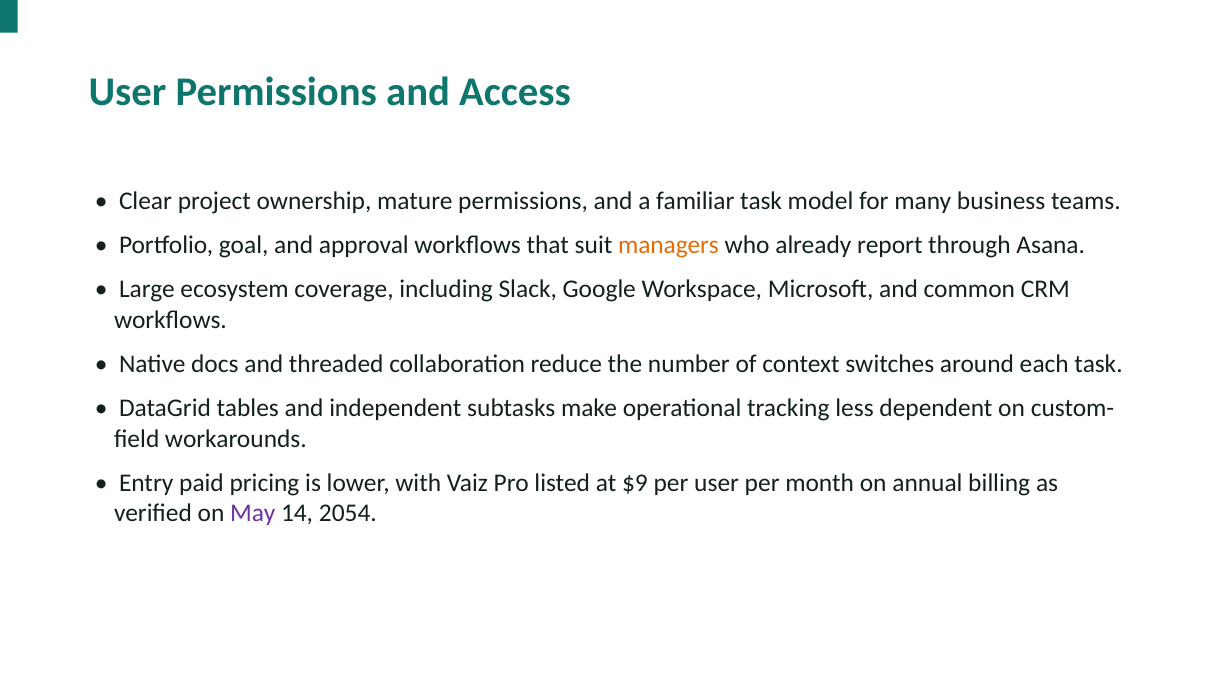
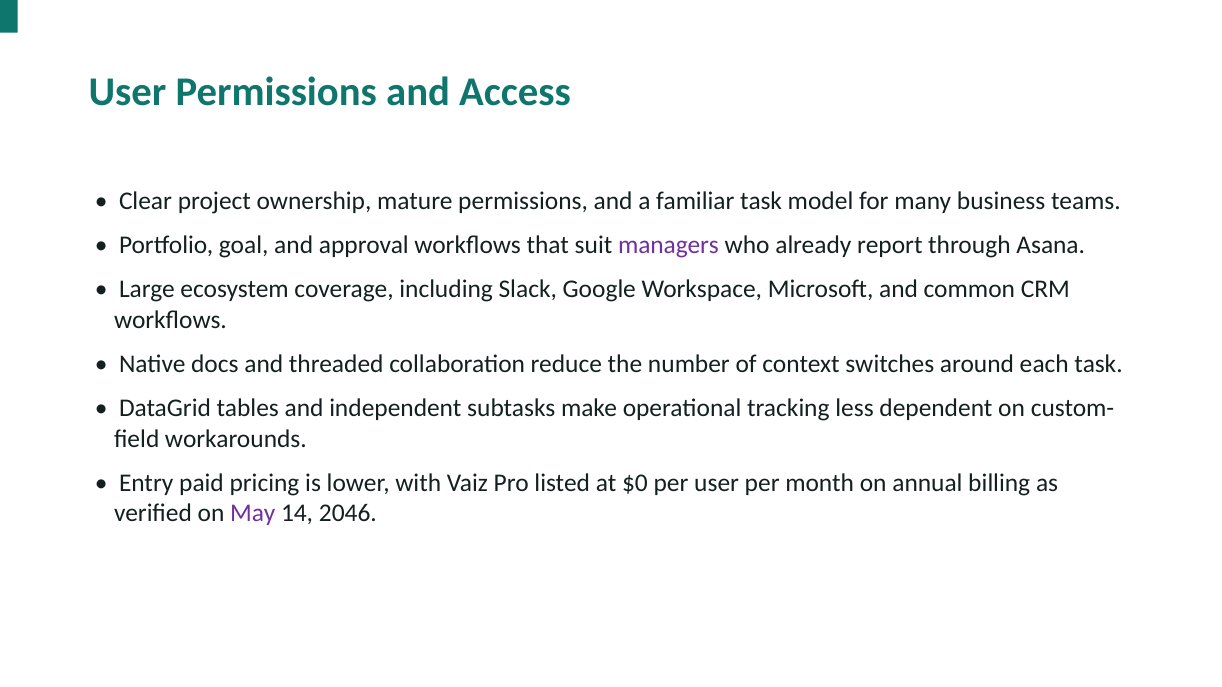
managers colour: orange -> purple
$9: $9 -> $0
2054: 2054 -> 2046
